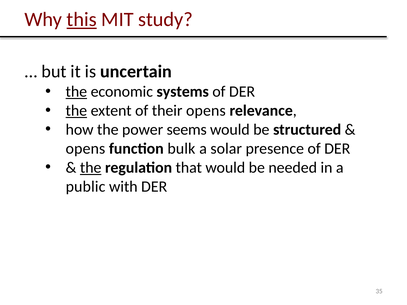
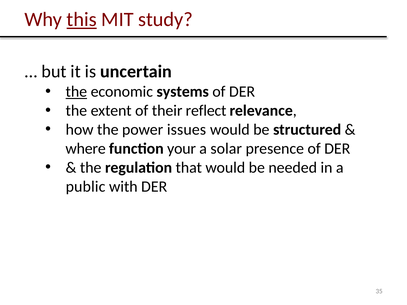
the at (76, 111) underline: present -> none
their opens: opens -> reflect
seems: seems -> issues
opens at (85, 149): opens -> where
bulk: bulk -> your
the at (91, 168) underline: present -> none
